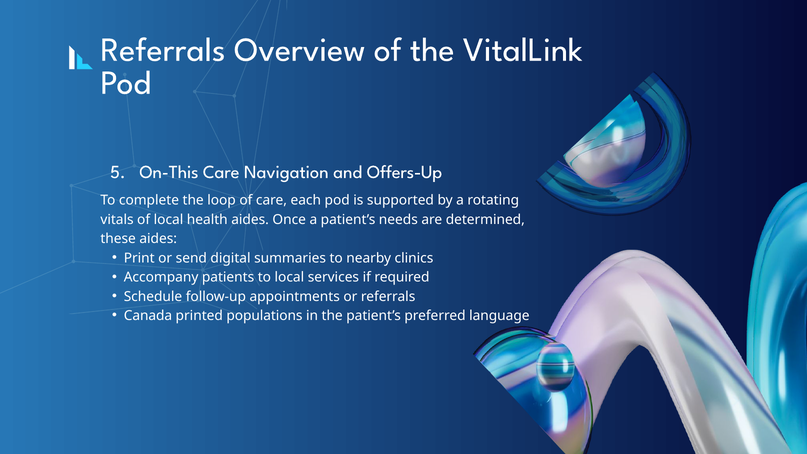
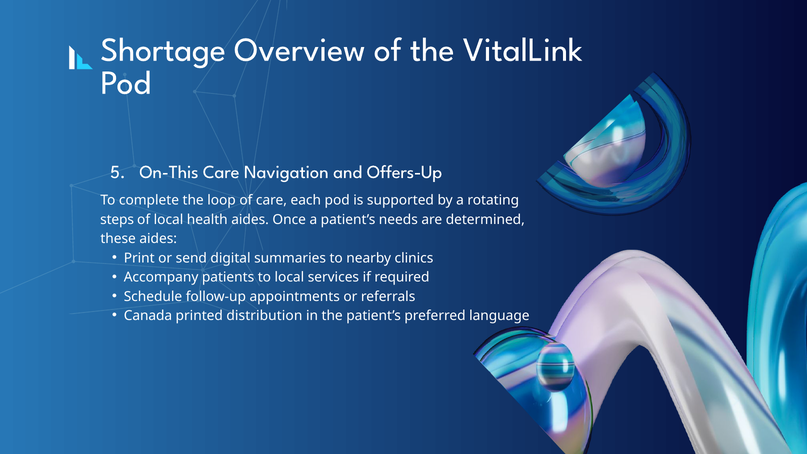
Referrals at (163, 50): Referrals -> Shortage
vitals: vitals -> steps
populations: populations -> distribution
